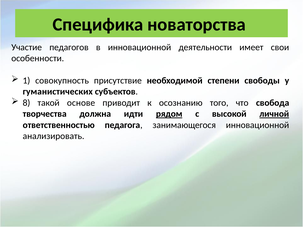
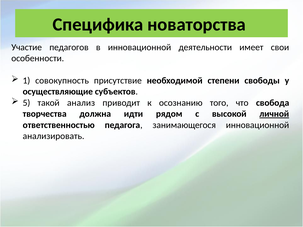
гуманистических: гуманистических -> осуществляющие
8: 8 -> 5
основе: основе -> анализ
рядом underline: present -> none
